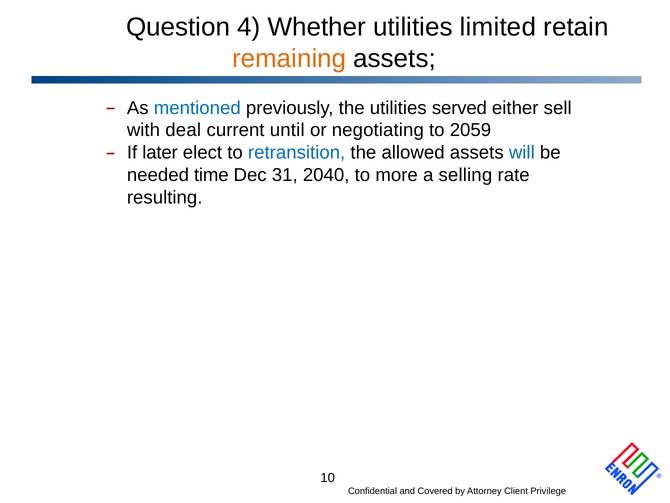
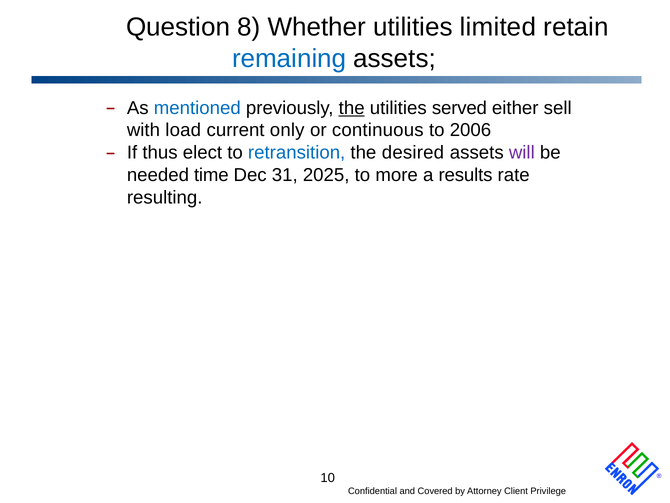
4: 4 -> 8
remaining colour: orange -> blue
the at (352, 108) underline: none -> present
deal: deal -> load
until: until -> only
negotiating: negotiating -> continuous
2059: 2059 -> 2006
later: later -> thus
allowed: allowed -> desired
will colour: blue -> purple
2040: 2040 -> 2025
selling: selling -> results
